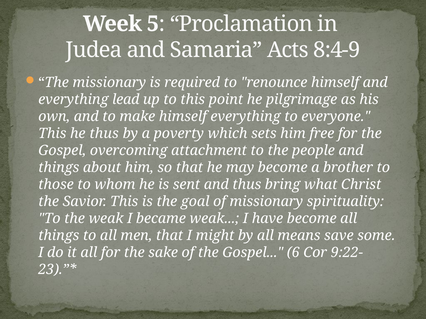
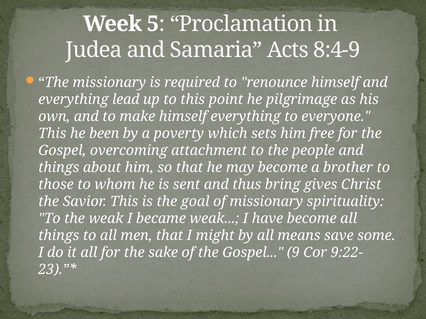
he thus: thus -> been
what: what -> gives
6: 6 -> 9
